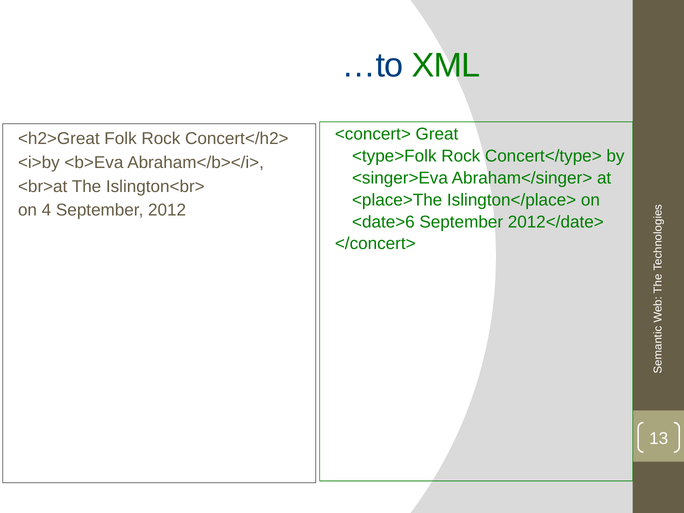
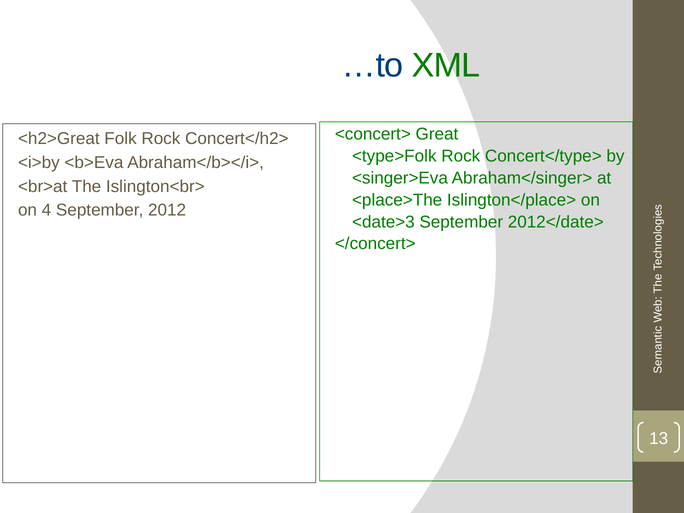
<date>6: <date>6 -> <date>3
